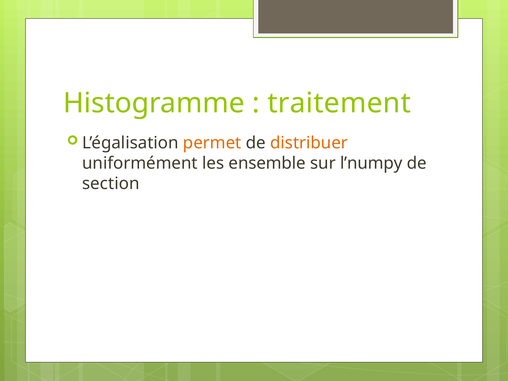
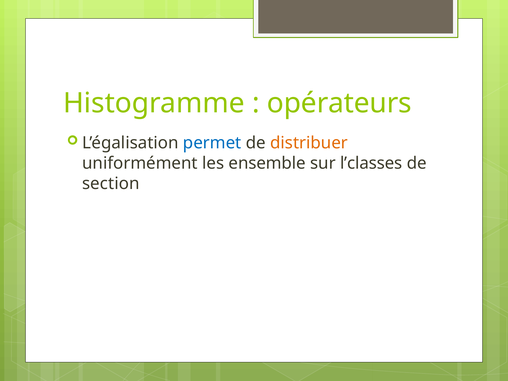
traitement: traitement -> opérateurs
permet colour: orange -> blue
l’numpy: l’numpy -> l’classes
